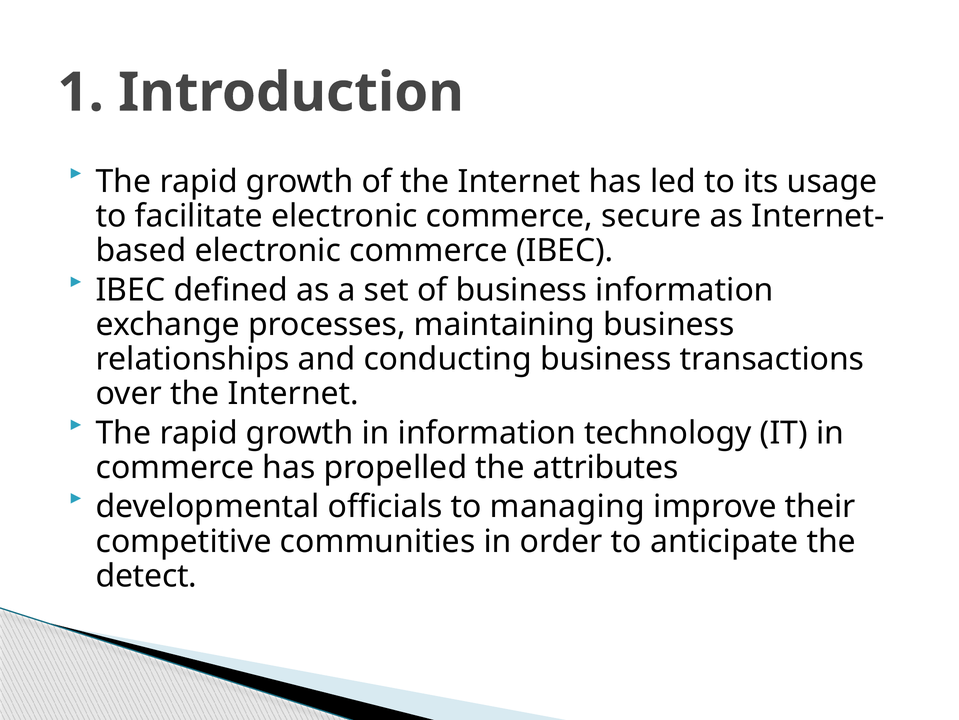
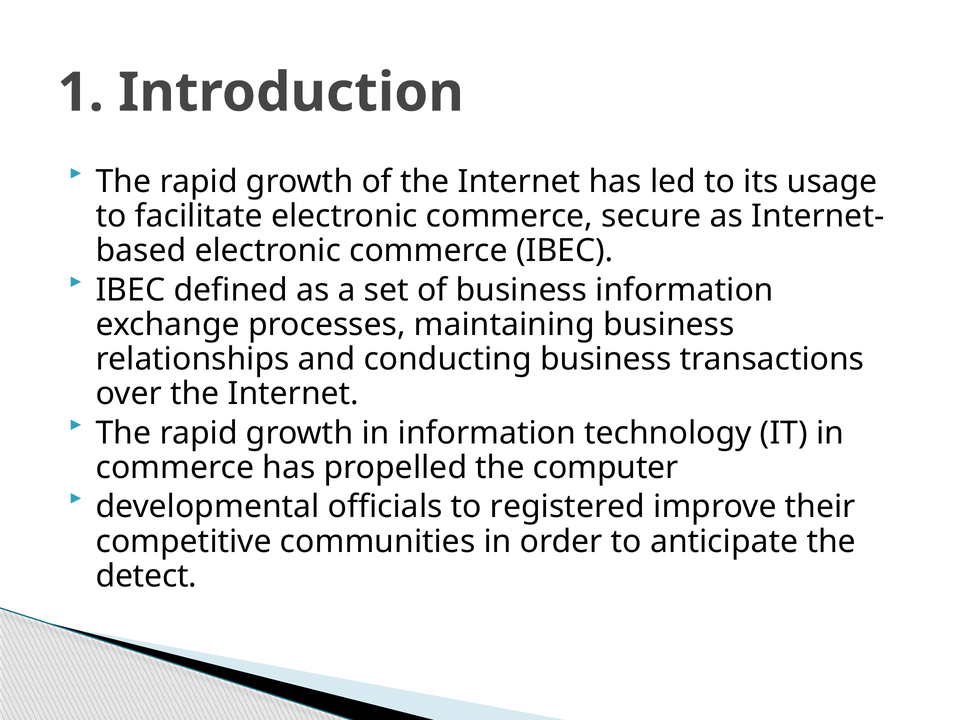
attributes: attributes -> computer
managing: managing -> registered
